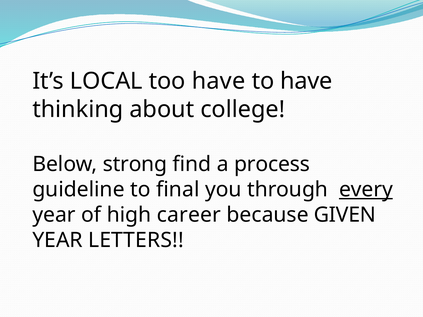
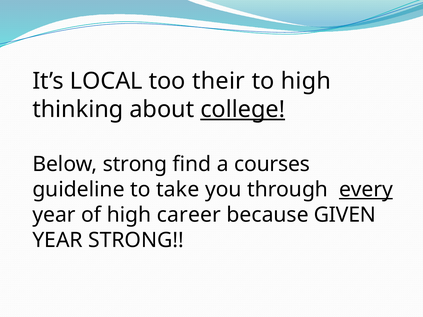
too have: have -> their
to have: have -> high
college underline: none -> present
process: process -> courses
final: final -> take
YEAR LETTERS: LETTERS -> STRONG
